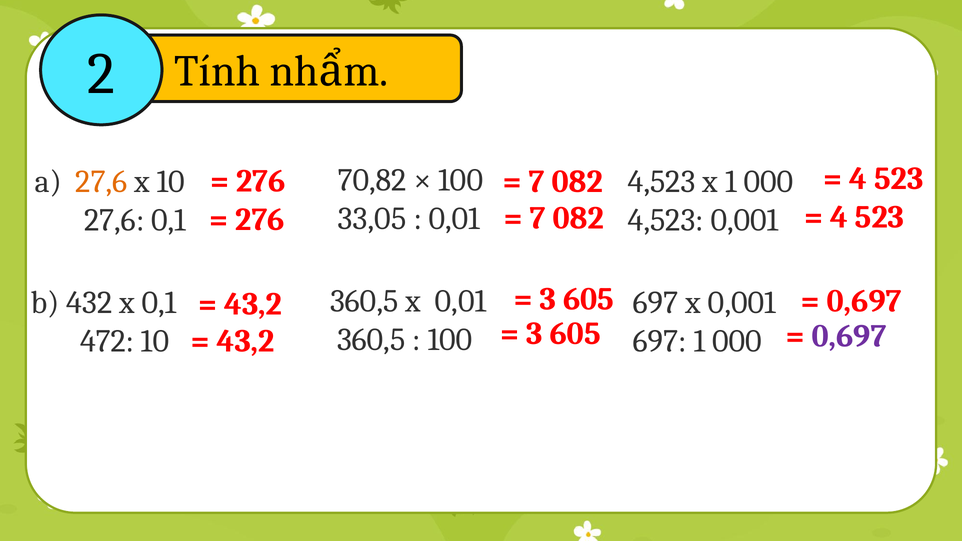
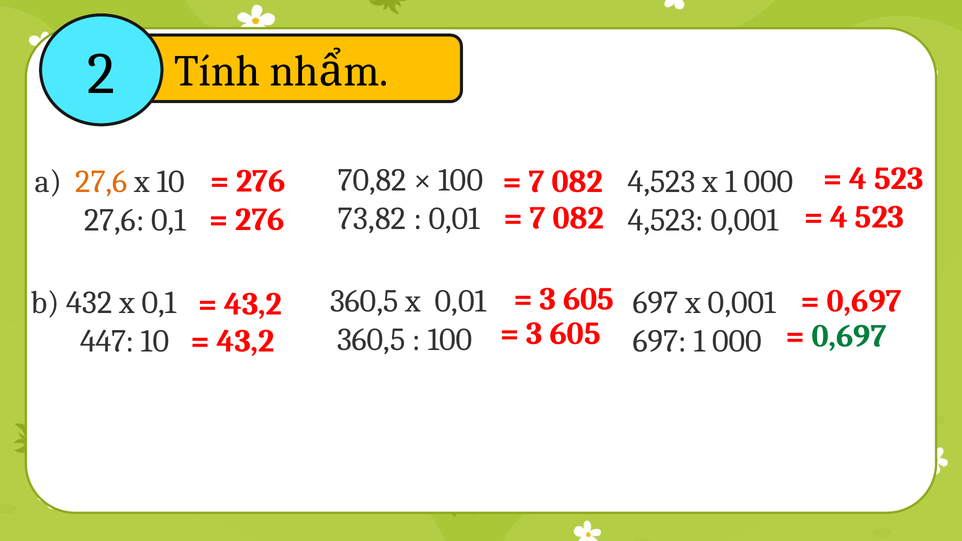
33,05: 33,05 -> 73,82
0,697 at (849, 336) colour: purple -> green
472: 472 -> 447
